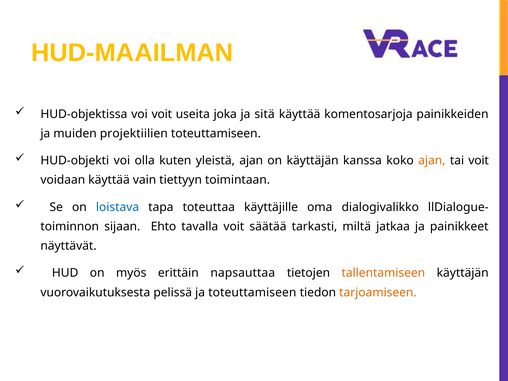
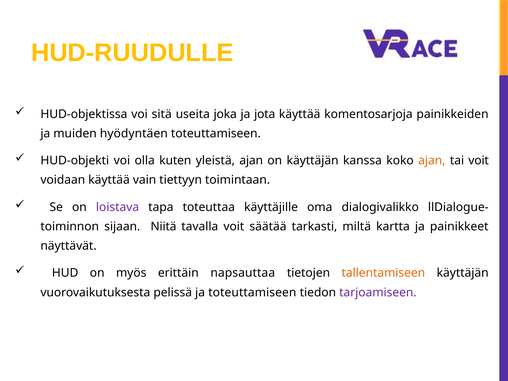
HUD-MAAILMAN: HUD-MAAILMAN -> HUD-RUUDULLE
voi voit: voit -> sitä
sitä: sitä -> jota
projektiilien: projektiilien -> hyödyntäen
loistava colour: blue -> purple
Ehto: Ehto -> Niitä
jatkaa: jatkaa -> kartta
tarjoamiseen colour: orange -> purple
